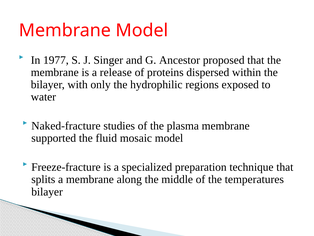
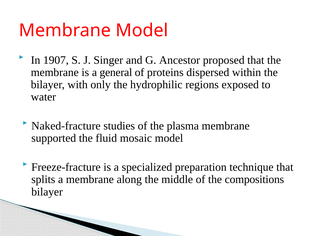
1977: 1977 -> 1907
release: release -> general
temperatures: temperatures -> compositions
